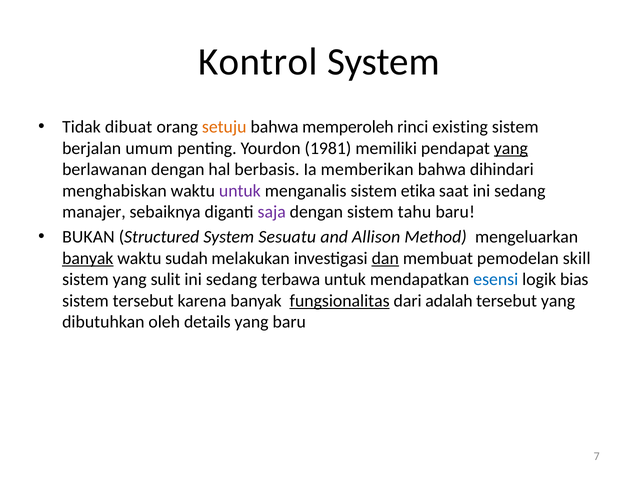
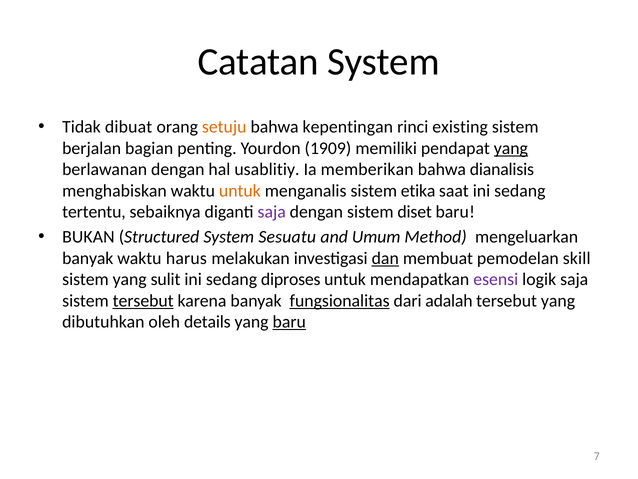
Kontrol: Kontrol -> Catatan
memperoleh: memperoleh -> kepentingan
umum: umum -> bagian
1981: 1981 -> 1909
berbasis: berbasis -> usablitiy
dihindari: dihindari -> dianalisis
untuk at (240, 191) colour: purple -> orange
manajer: manajer -> tertentu
tahu: tahu -> diset
Allison: Allison -> Umum
banyak at (88, 258) underline: present -> none
sudah: sudah -> harus
terbawa: terbawa -> diproses
esensi colour: blue -> purple
logik bias: bias -> saja
tersebut at (143, 300) underline: none -> present
baru at (289, 322) underline: none -> present
